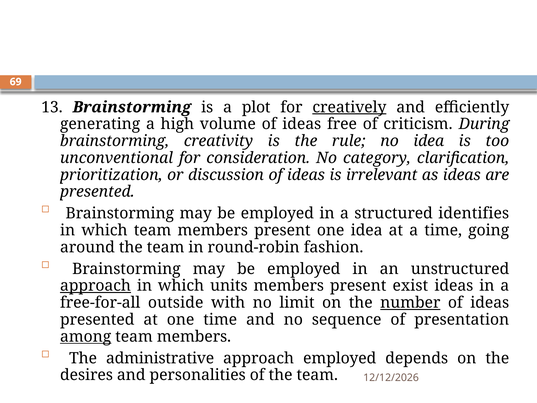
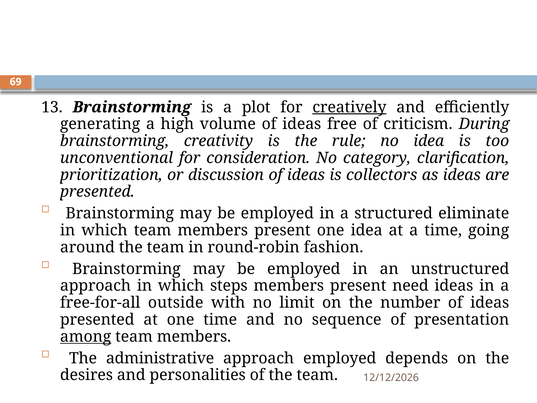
irrelevant: irrelevant -> collectors
identifies: identifies -> eliminate
approach at (95, 286) underline: present -> none
units: units -> steps
exist: exist -> need
number underline: present -> none
